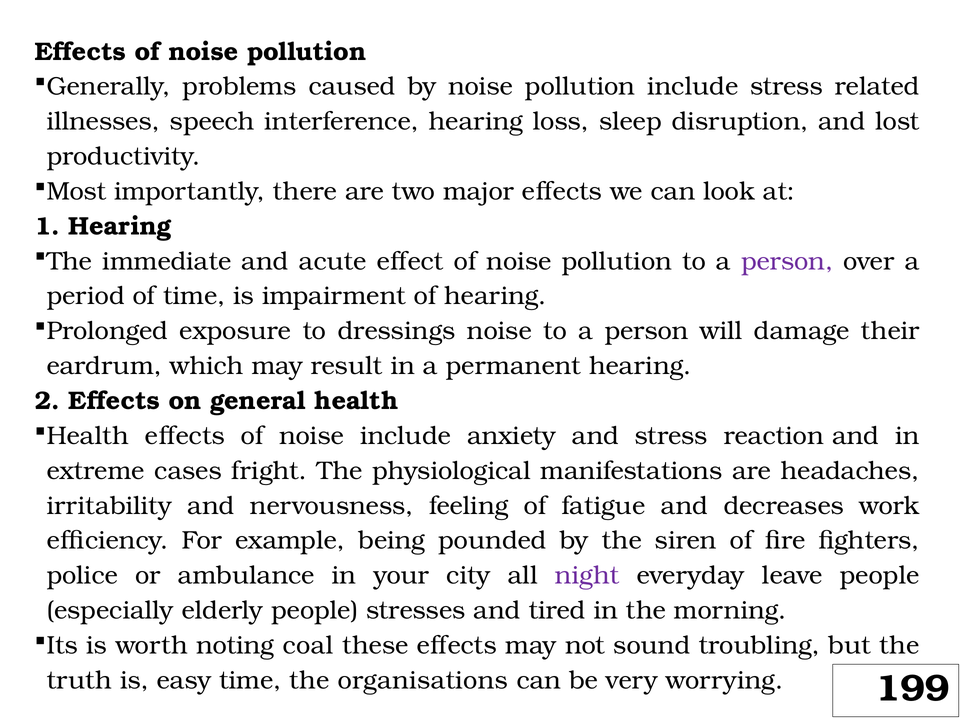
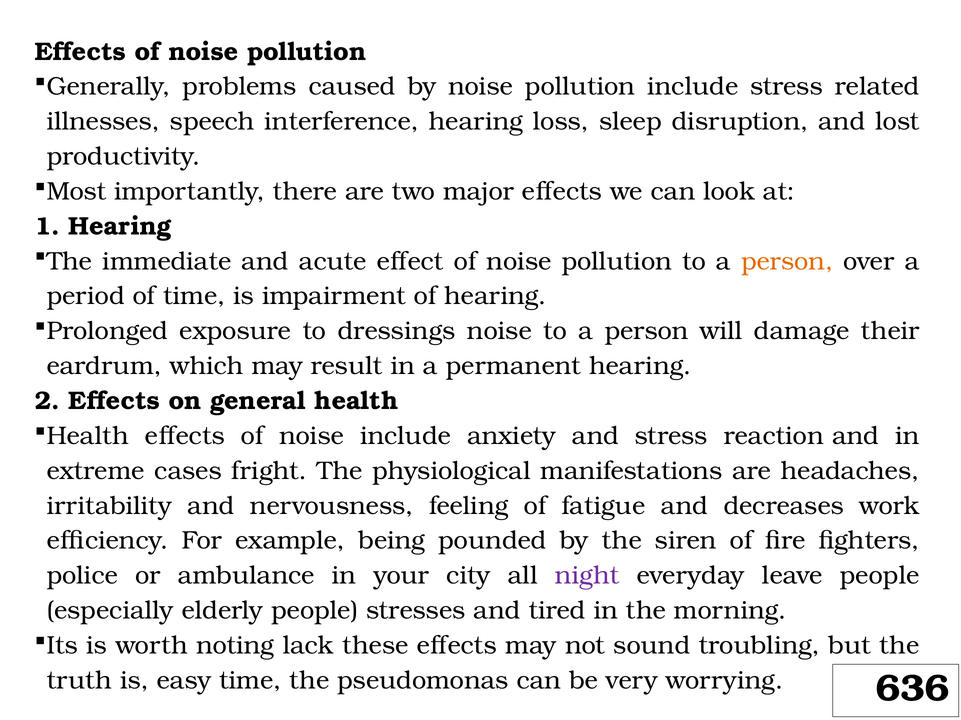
person at (787, 261) colour: purple -> orange
coal: coal -> lack
organisations: organisations -> pseudomonas
199: 199 -> 636
